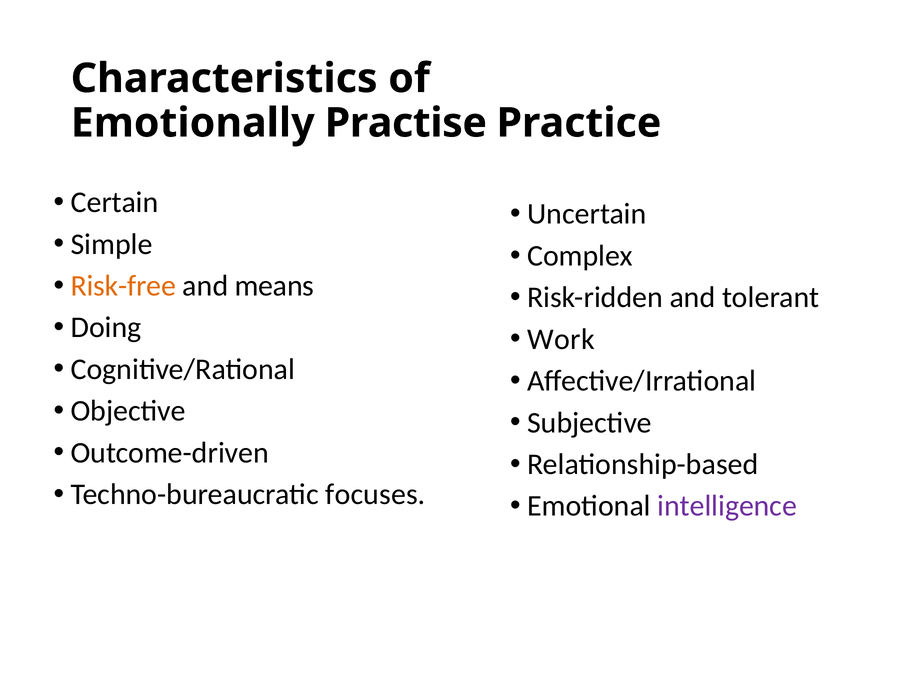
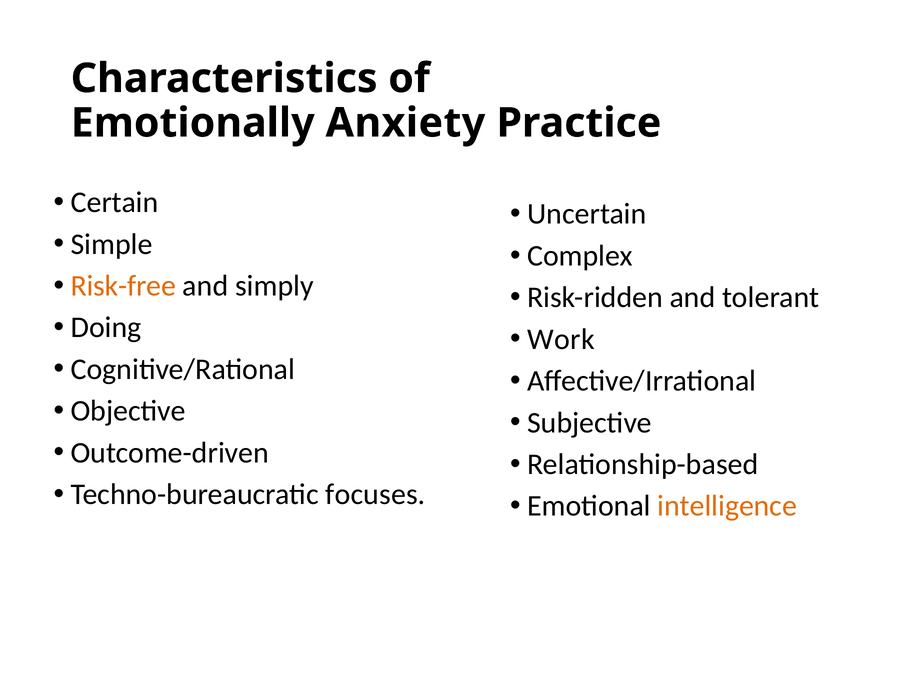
Practise: Practise -> Anxiety
means: means -> simply
intelligence colour: purple -> orange
